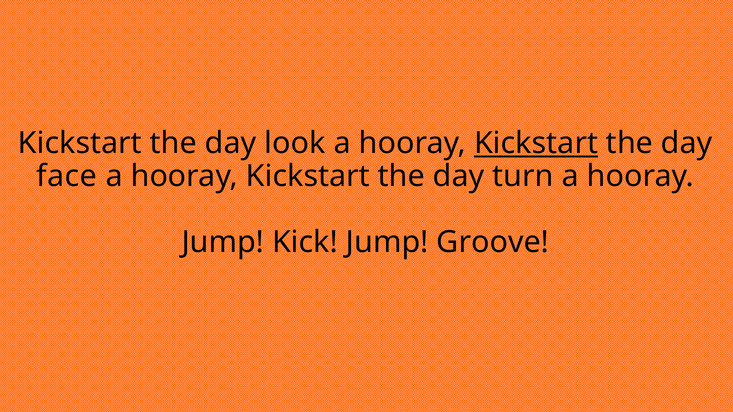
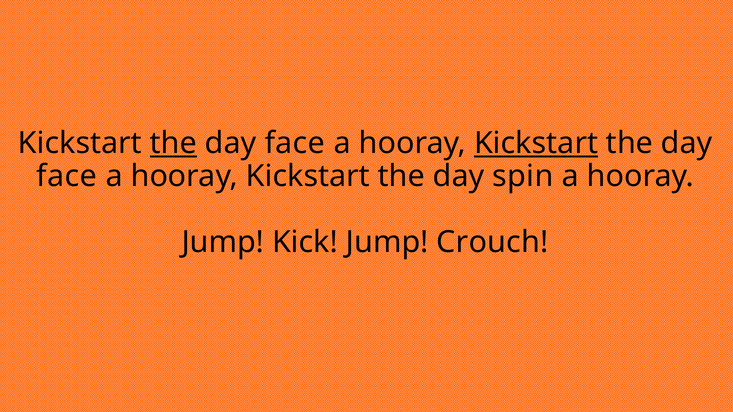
the at (173, 143) underline: none -> present
look at (295, 143): look -> face
turn: turn -> spin
Groove: Groove -> Crouch
